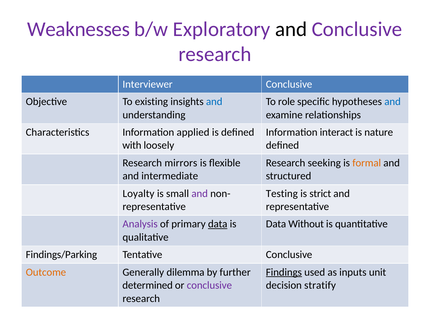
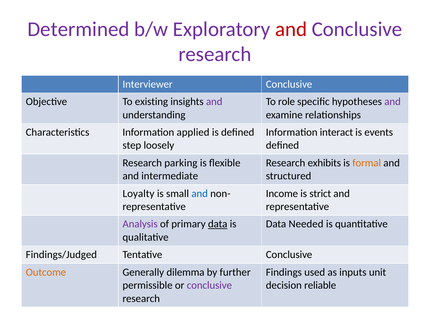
Weaknesses: Weaknesses -> Determined
and at (291, 29) colour: black -> red
and at (214, 102) colour: blue -> purple
and at (393, 102) colour: blue -> purple
nature: nature -> events
with: with -> step
mirrors: mirrors -> parking
seeking: seeking -> exhibits
and at (200, 193) colour: purple -> blue
Testing: Testing -> Income
Without: Without -> Needed
Findings/Parking: Findings/Parking -> Findings/Judged
Findings underline: present -> none
determined: determined -> permissible
stratify: stratify -> reliable
